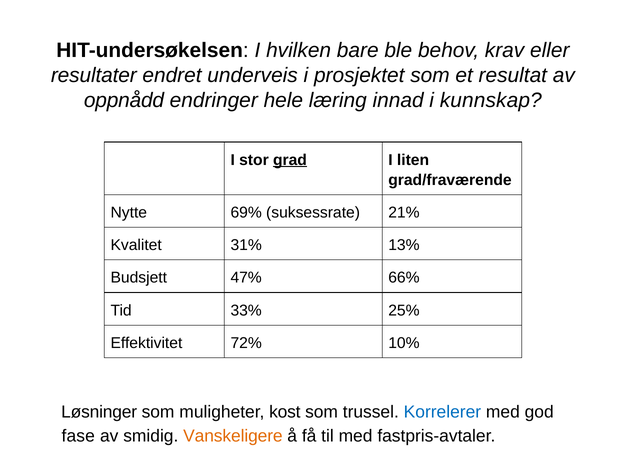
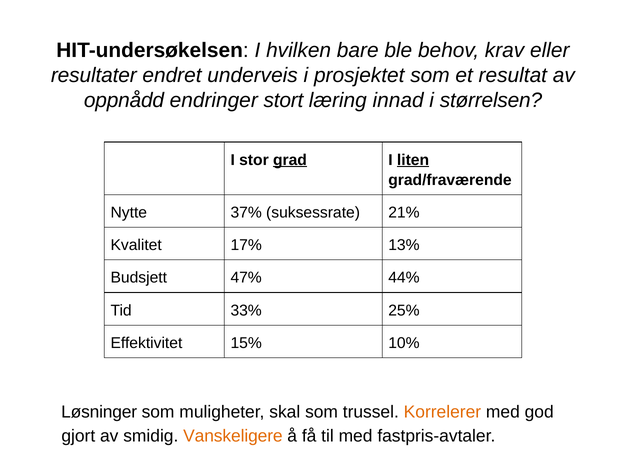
hele: hele -> stort
kunnskap: kunnskap -> størrelsen
liten underline: none -> present
69%: 69% -> 37%
31%: 31% -> 17%
66%: 66% -> 44%
72%: 72% -> 15%
kost: kost -> skal
Korrelerer colour: blue -> orange
fase: fase -> gjort
